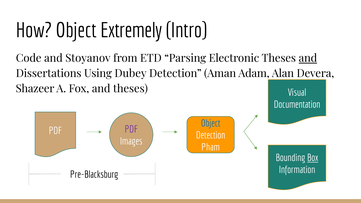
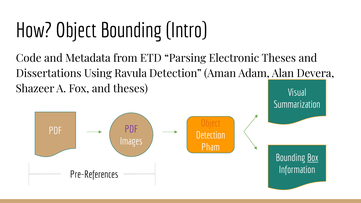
Object Extremely: Extremely -> Bounding
Stoyanov: Stoyanov -> Metadata
and at (308, 58) underline: present -> none
Dubey: Dubey -> Ravula
Documentation: Documentation -> Summarization
Object at (211, 123) colour: blue -> orange
Pre-Blacksburg: Pre-Blacksburg -> Pre-References
